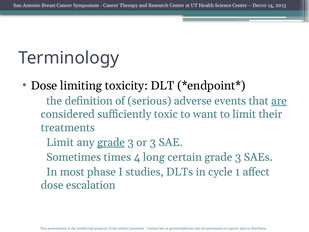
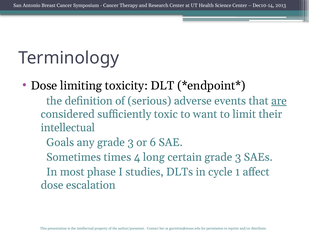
treatments at (68, 128): treatments -> intellectual
Limit at (60, 142): Limit -> Goals
grade at (111, 142) underline: present -> none
or 3: 3 -> 6
